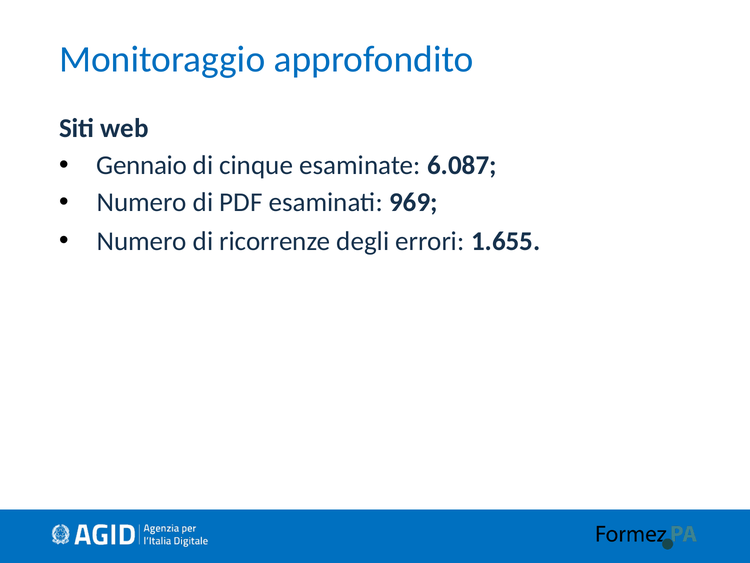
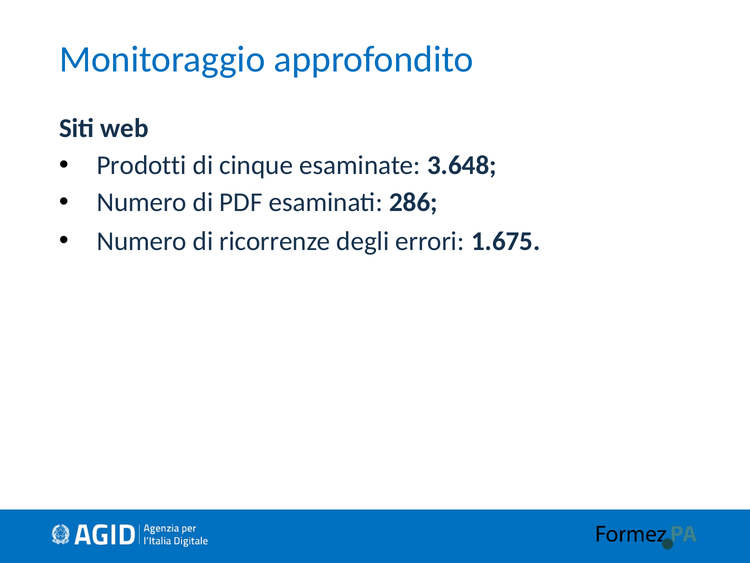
Gennaio: Gennaio -> Prodotti
6.087: 6.087 -> 3.648
969: 969 -> 286
1.655: 1.655 -> 1.675
